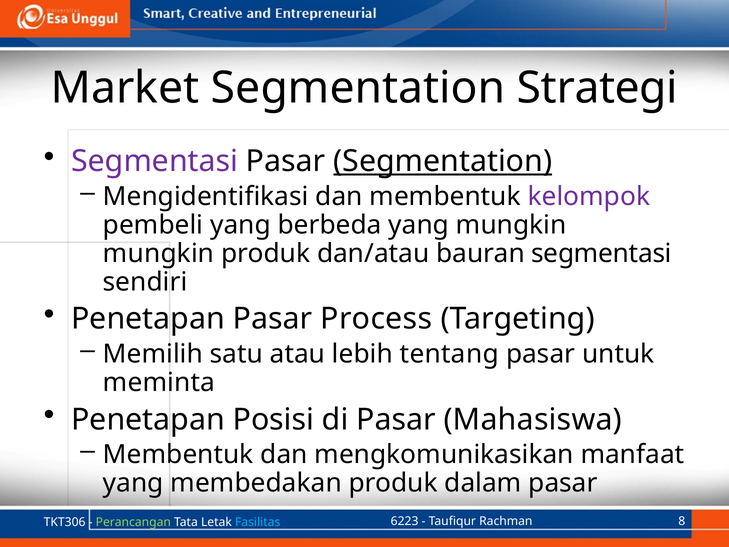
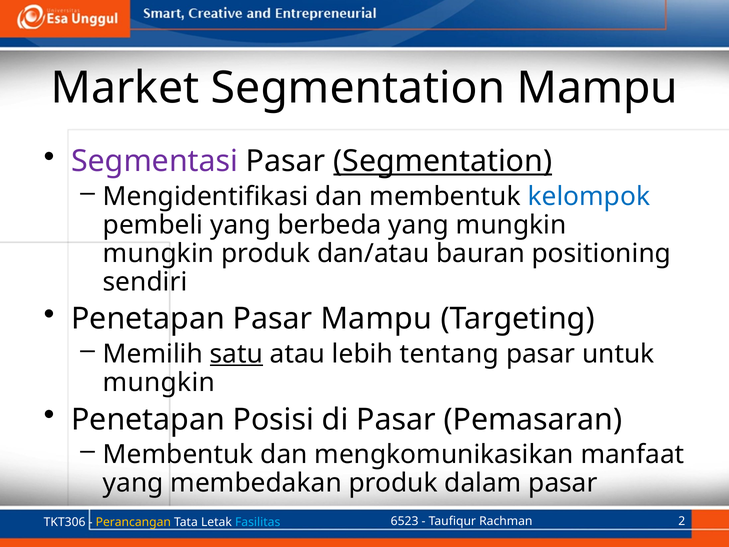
Segmentation Strategi: Strategi -> Mampu
kelompok colour: purple -> blue
bauran segmentasi: segmentasi -> positioning
Pasar Process: Process -> Mampu
satu underline: none -> present
meminta at (159, 382): meminta -> mungkin
Mahasiswa: Mahasiswa -> Pemasaran
6223: 6223 -> 6523
8: 8 -> 2
Perancangan colour: light green -> yellow
